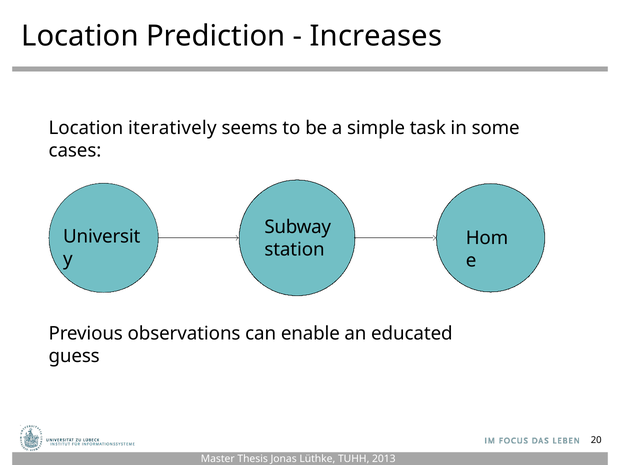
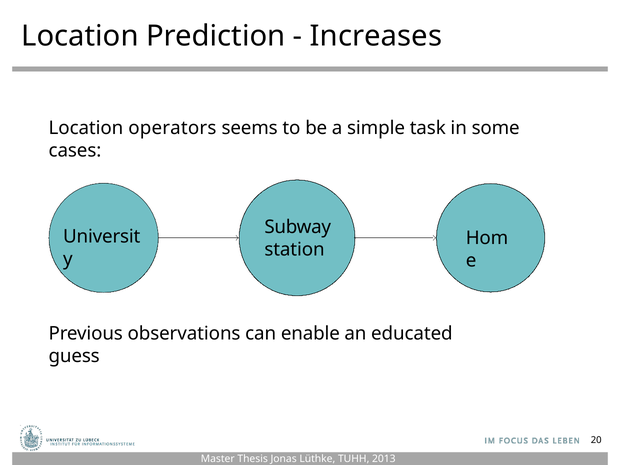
iteratively: iteratively -> operators
